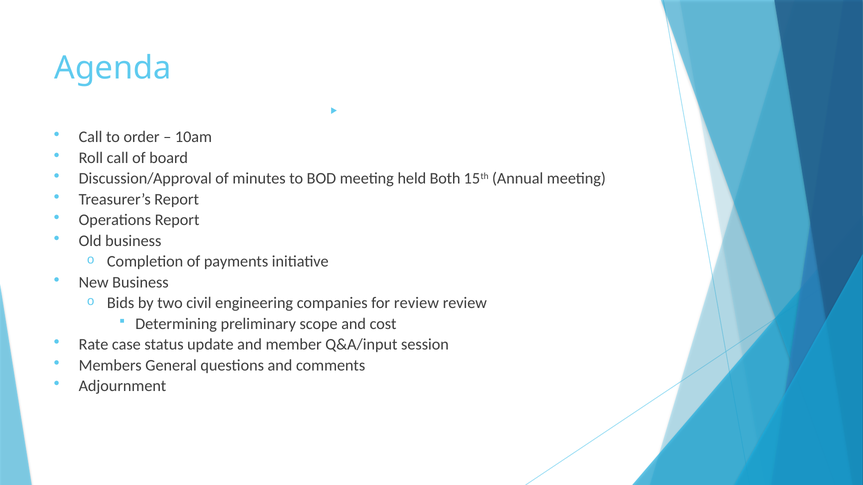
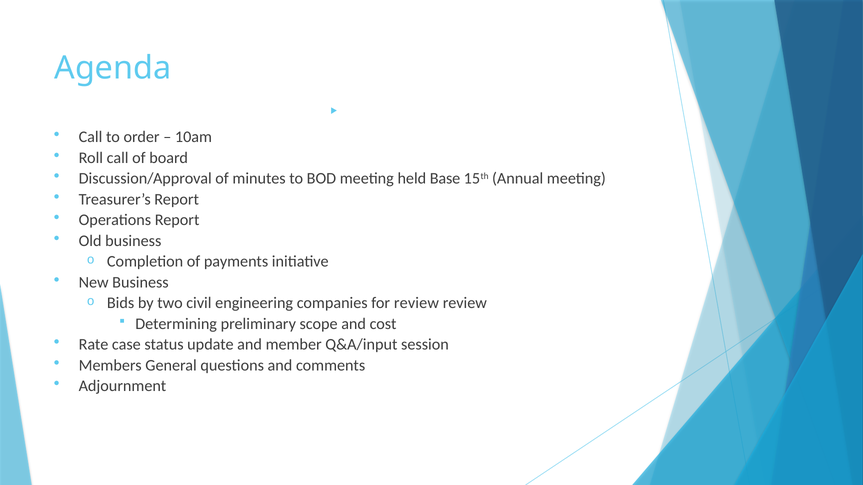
Both: Both -> Base
